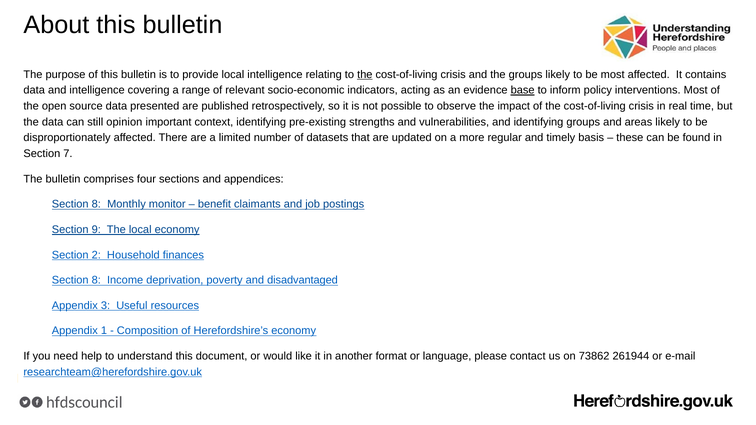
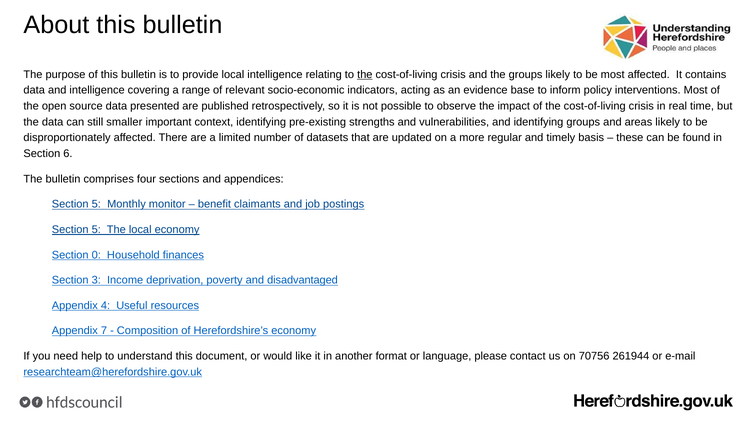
base underline: present -> none
opinion: opinion -> smaller
7: 7 -> 6
8 at (96, 204): 8 -> 5
9 at (96, 230): 9 -> 5
2: 2 -> 0
8 at (96, 280): 8 -> 3
3: 3 -> 4
1: 1 -> 7
73862: 73862 -> 70756
